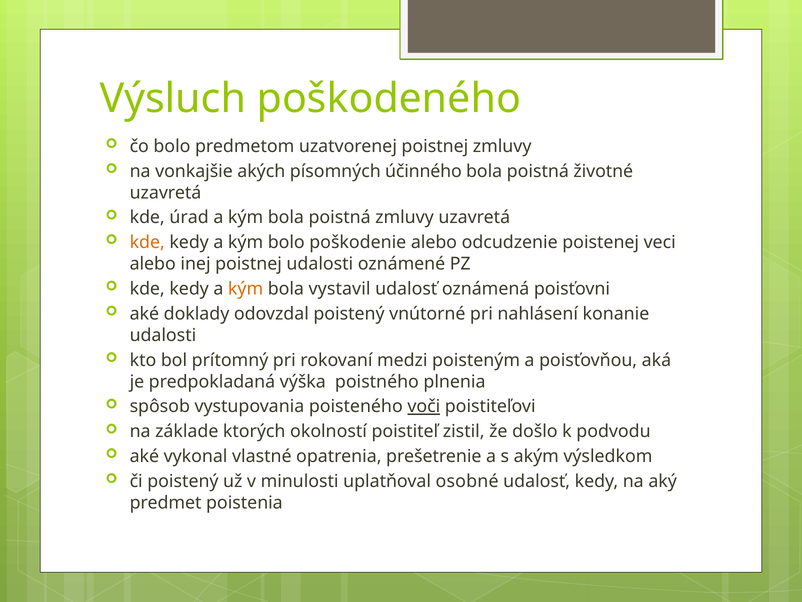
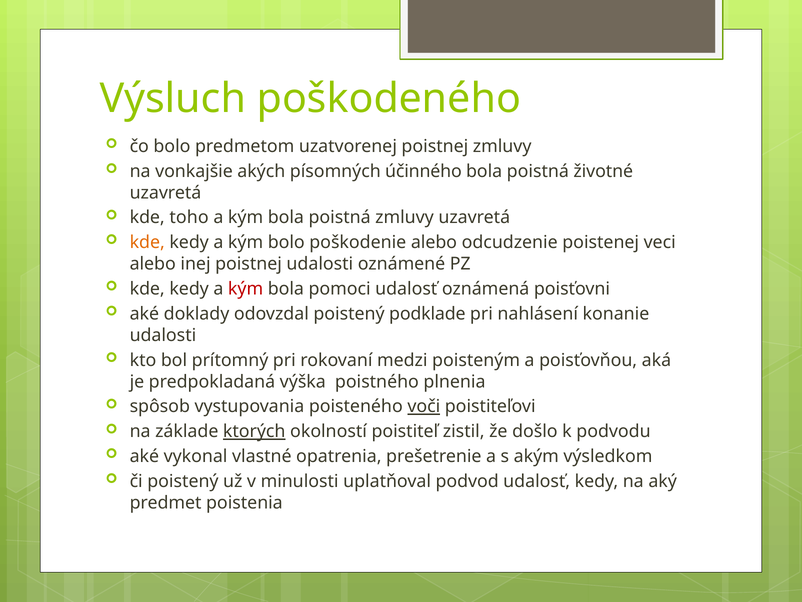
úrad: úrad -> toho
kým at (246, 289) colour: orange -> red
vystavil: vystavil -> pomoci
vnútorné: vnútorné -> podklade
ktorých underline: none -> present
osobné: osobné -> podvod
